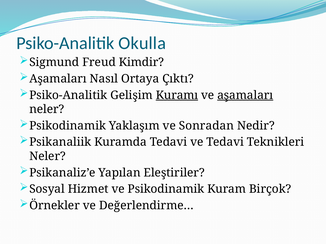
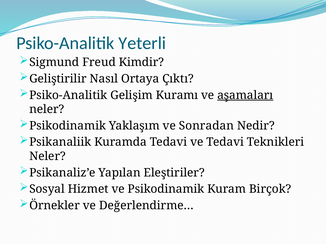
Okulla: Okulla -> Yeterli
Aşamaları at (58, 79): Aşamaları -> Geliştirilir
Kuramı underline: present -> none
